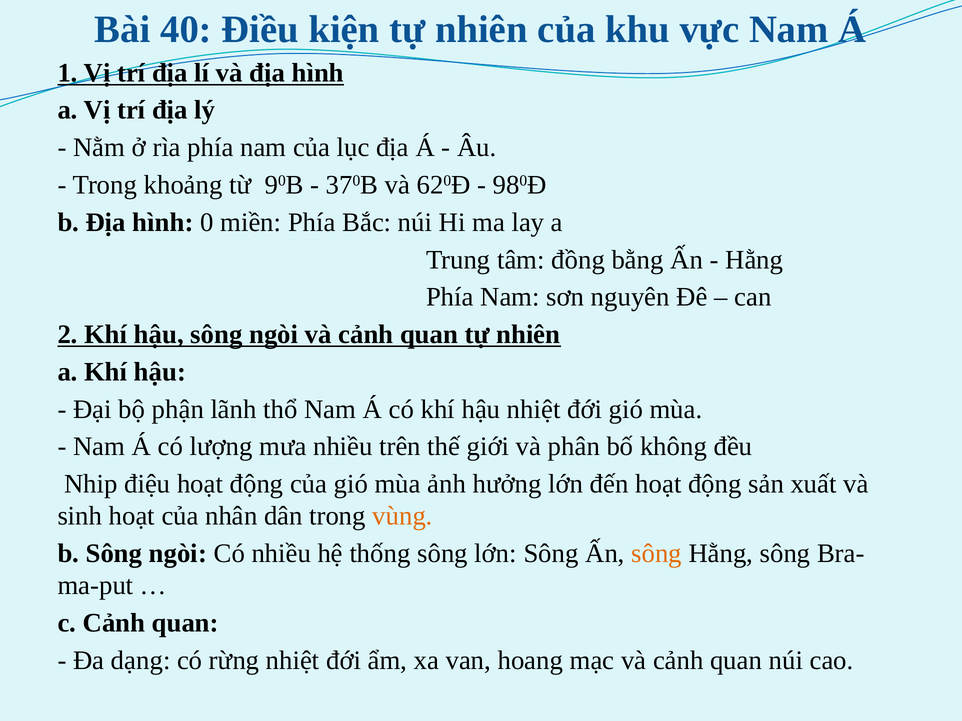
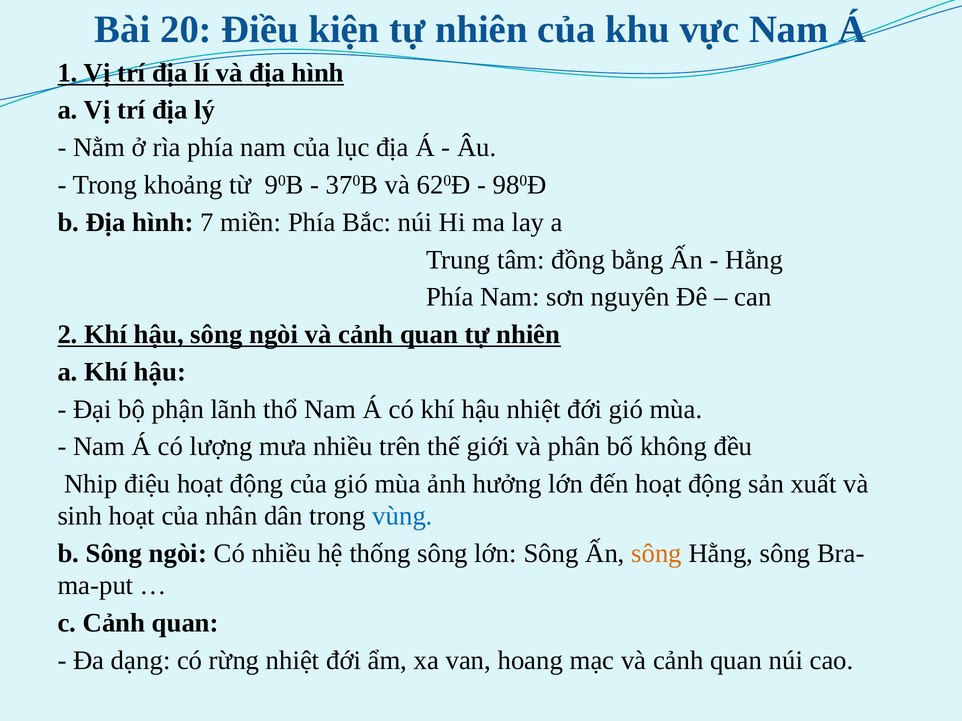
40: 40 -> 20
0: 0 -> 7
vùng colour: orange -> blue
